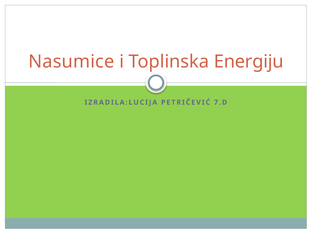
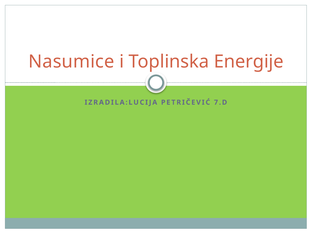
Energiju: Energiju -> Energije
